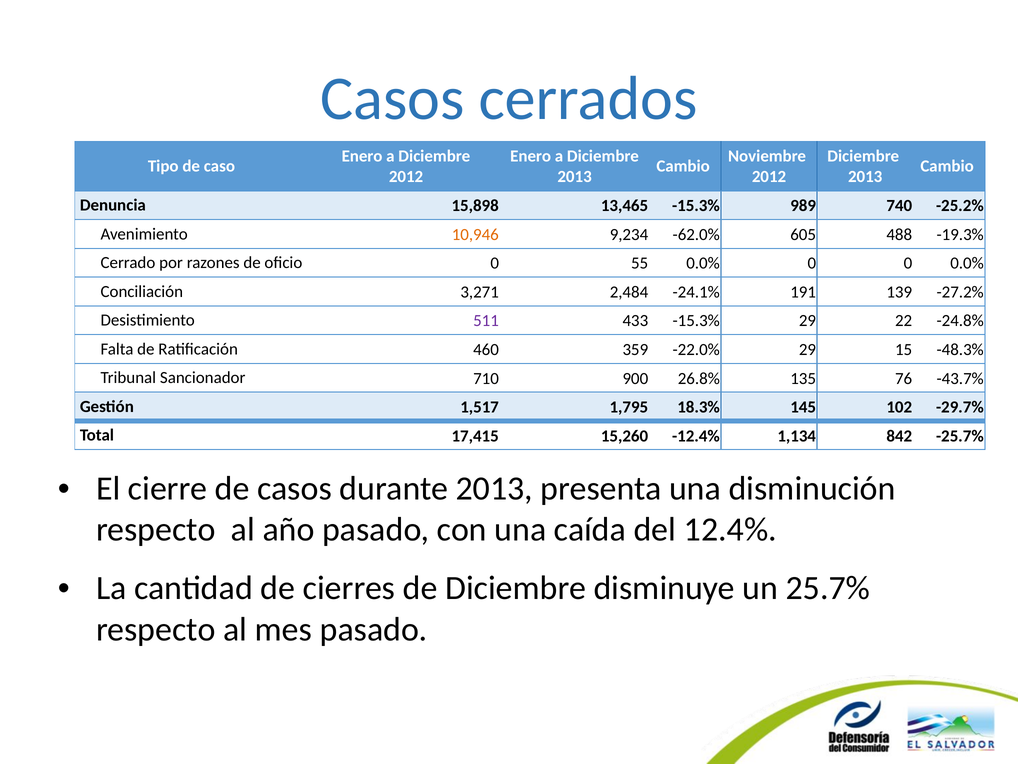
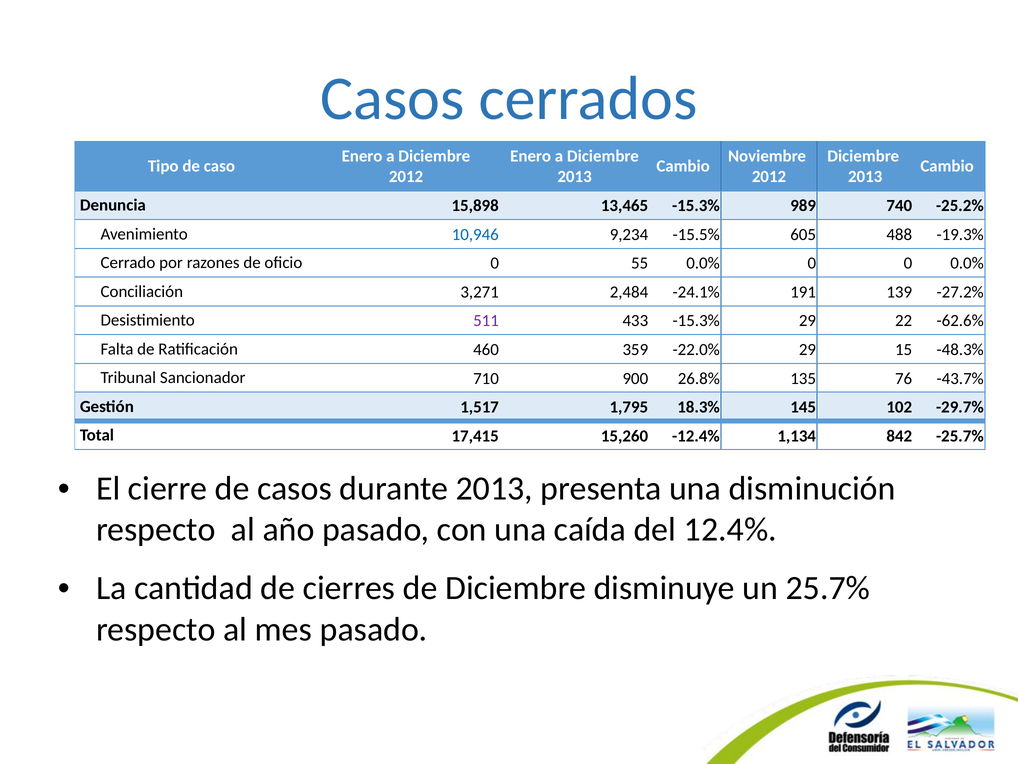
10,946 colour: orange -> blue
-62.0%: -62.0% -> -15.5%
-24.8%: -24.8% -> -62.6%
